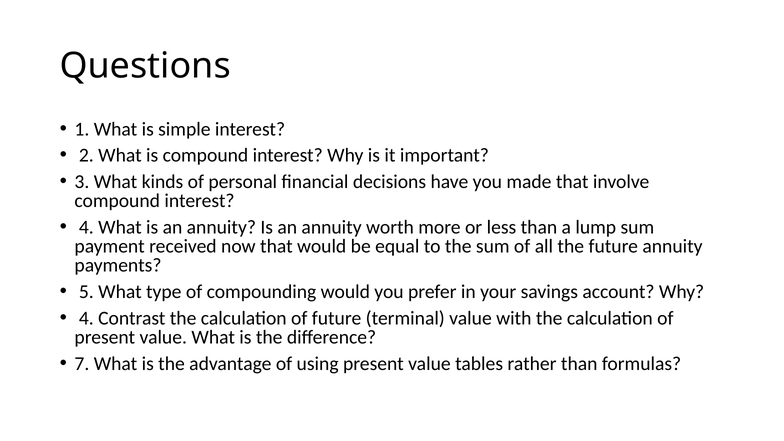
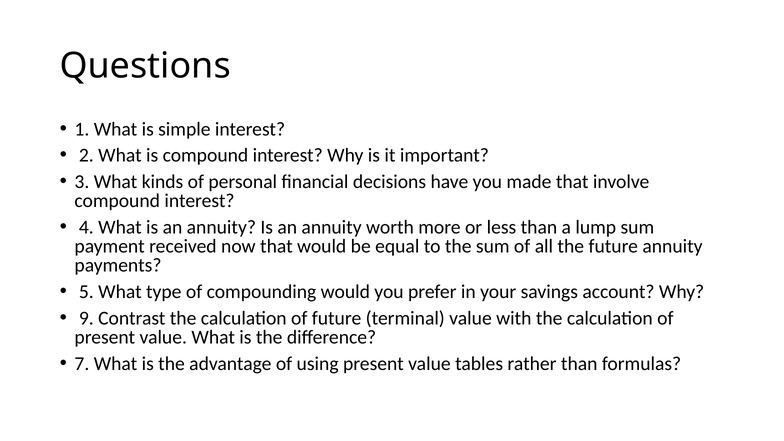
4 at (86, 318): 4 -> 9
